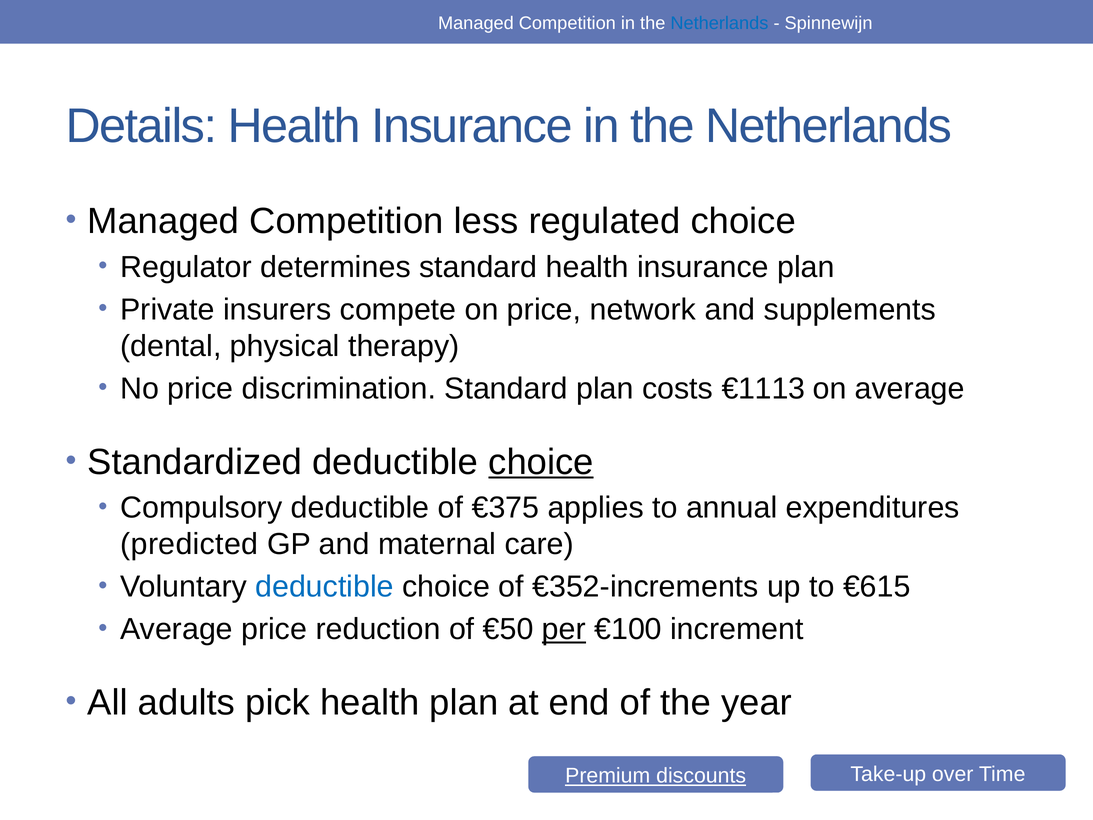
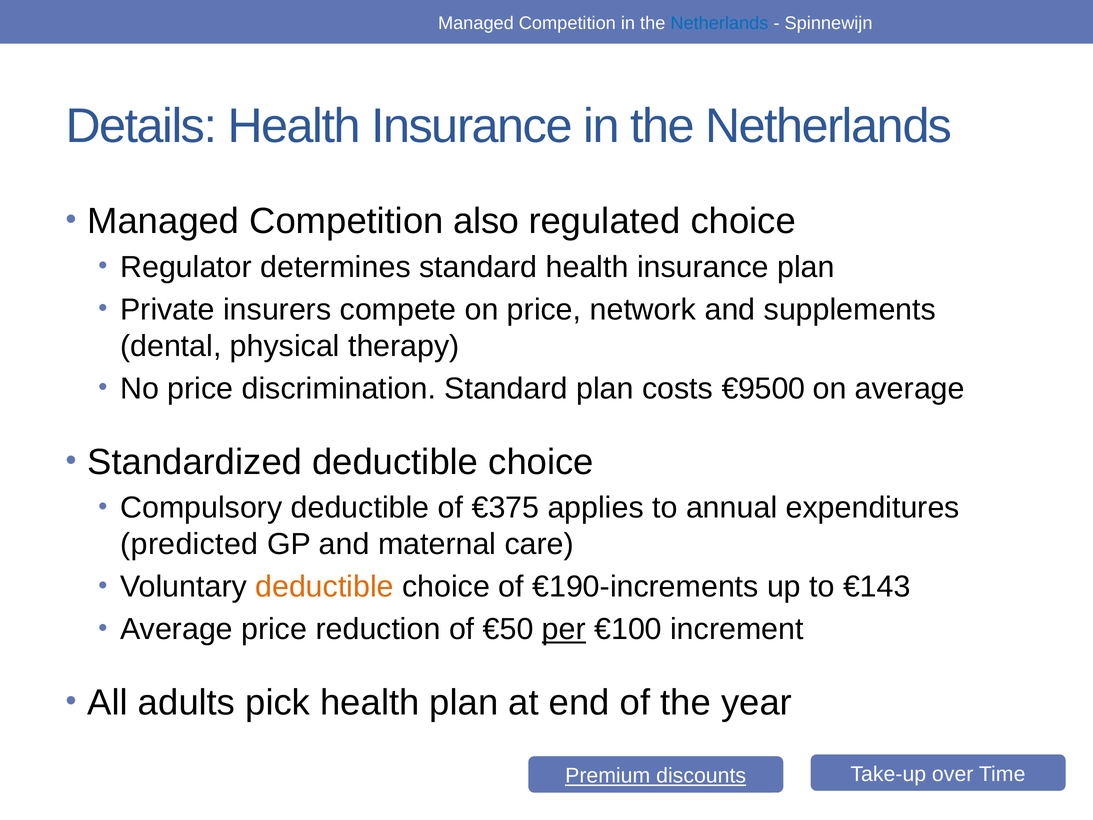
less: less -> also
€1113: €1113 -> €9500
choice at (541, 462) underline: present -> none
deductible at (325, 587) colour: blue -> orange
€352-increments: €352-increments -> €190-increments
€615: €615 -> €143
